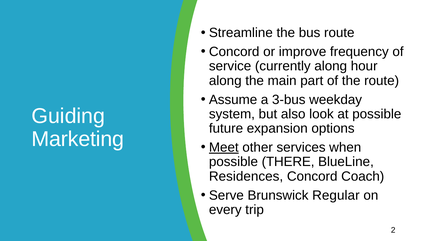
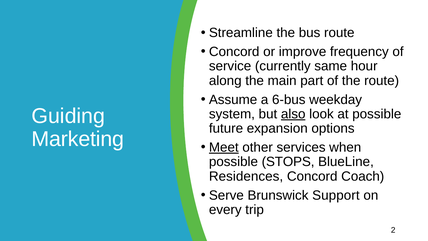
currently along: along -> same
3-bus: 3-bus -> 6-bus
also underline: none -> present
THERE: THERE -> STOPS
Regular: Regular -> Support
